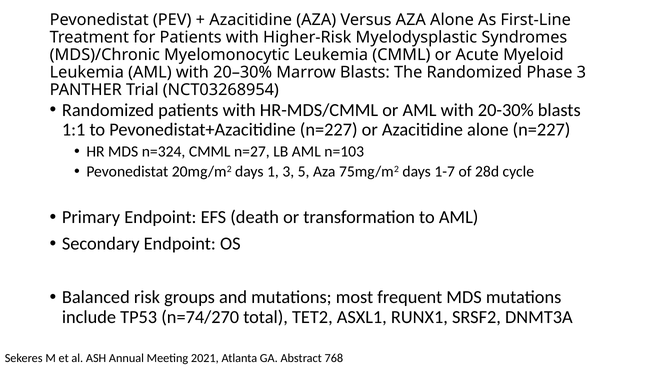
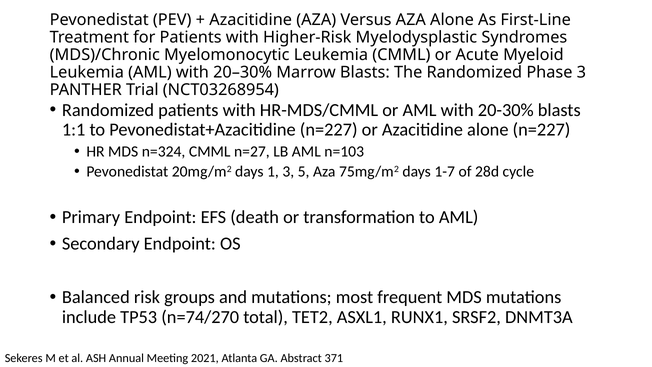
768: 768 -> 371
